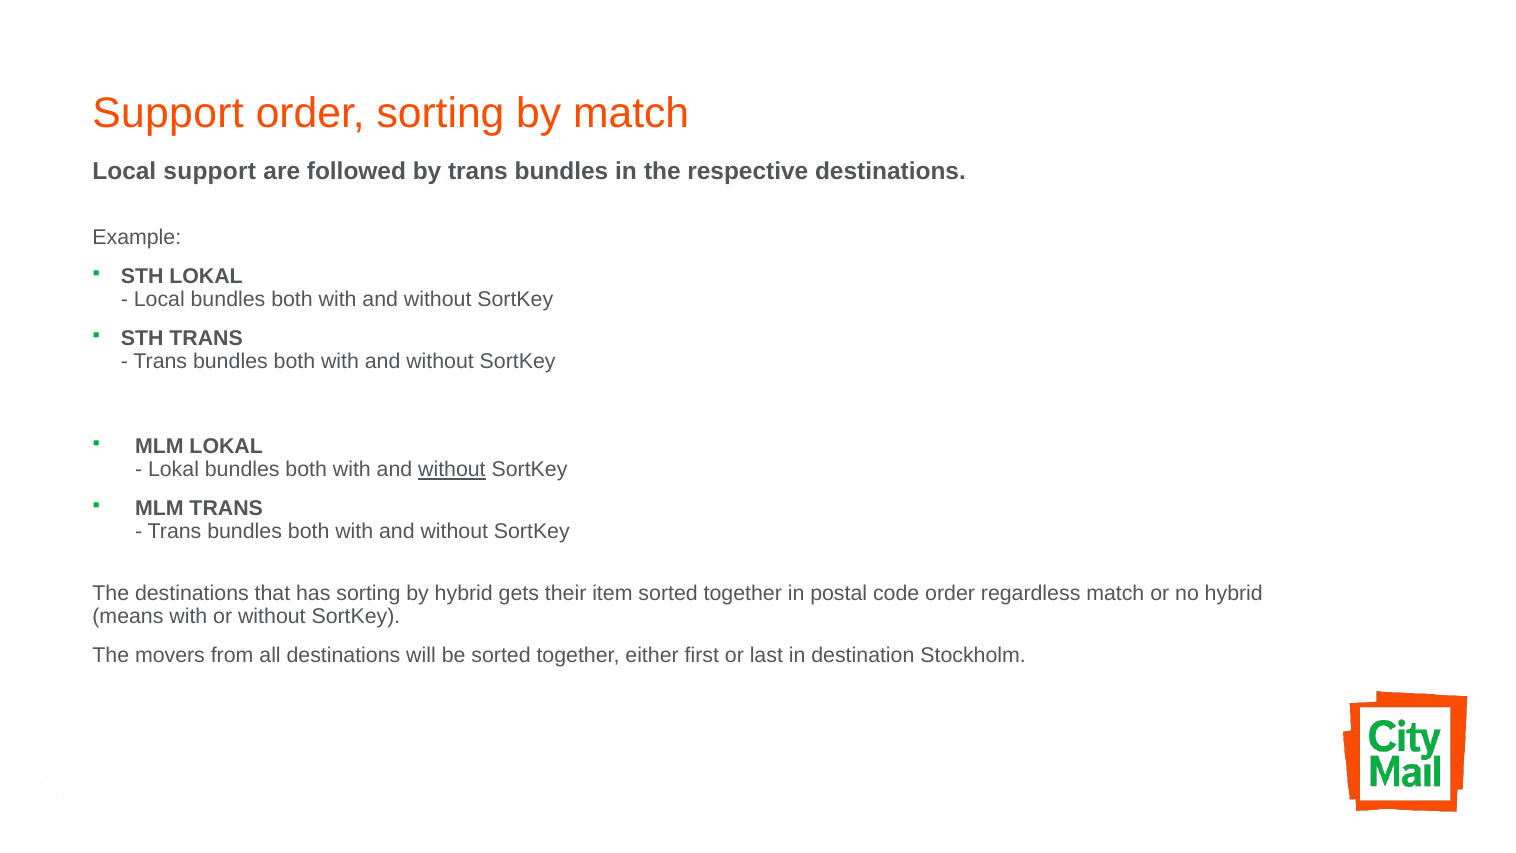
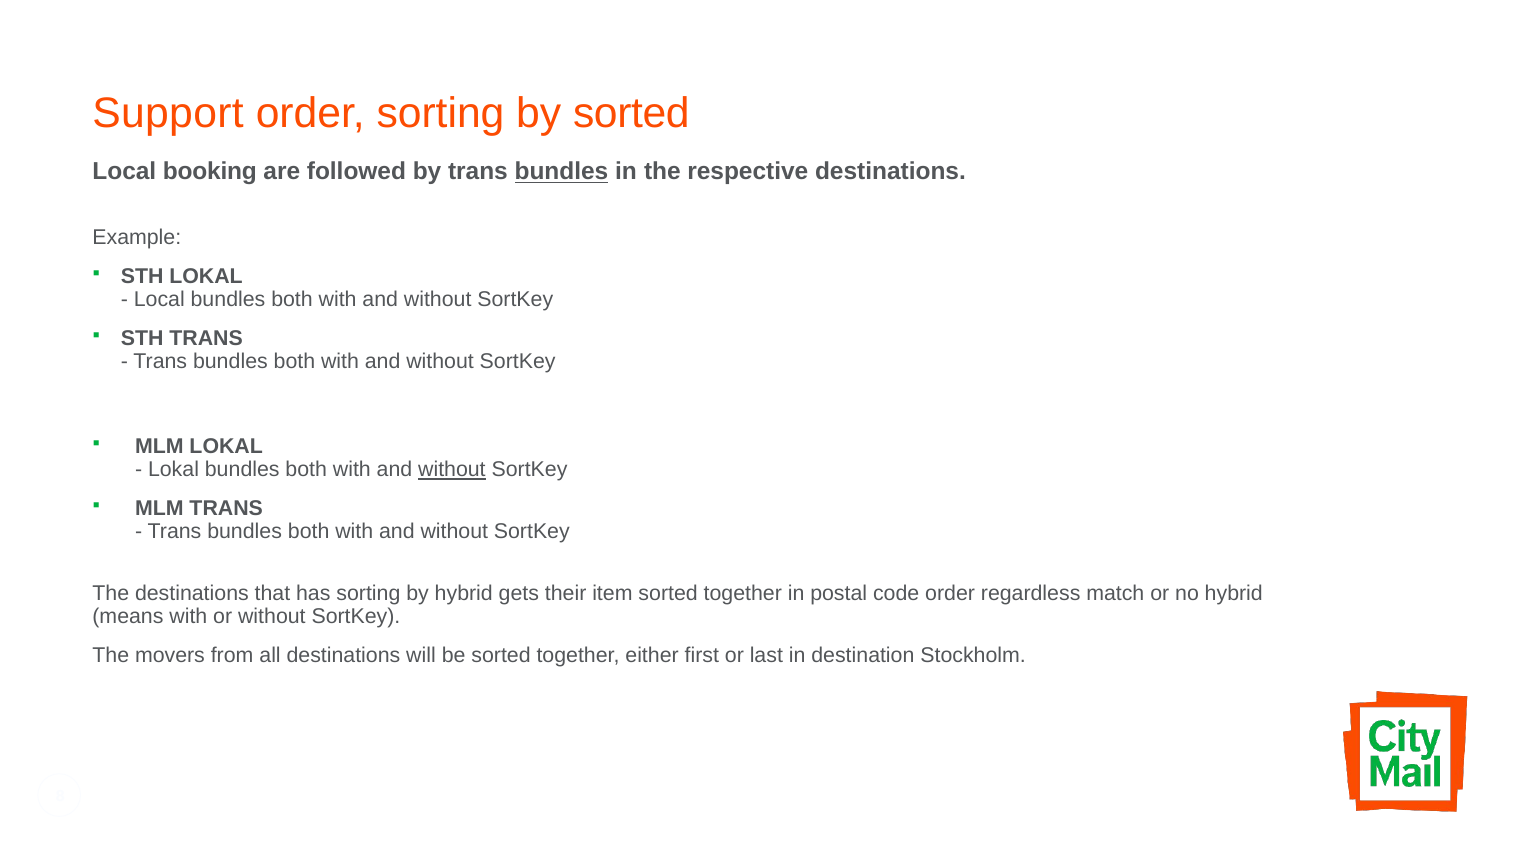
by match: match -> sorted
Local support: support -> booking
bundles at (561, 172) underline: none -> present
